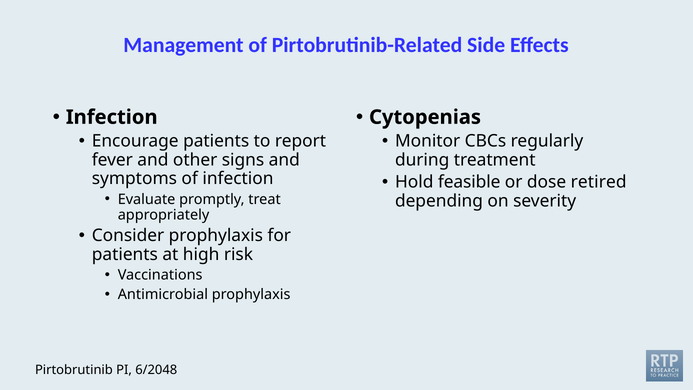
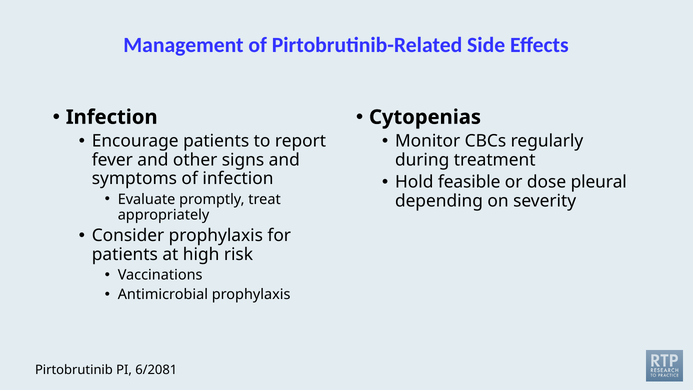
retired: retired -> pleural
6/2048: 6/2048 -> 6/2081
